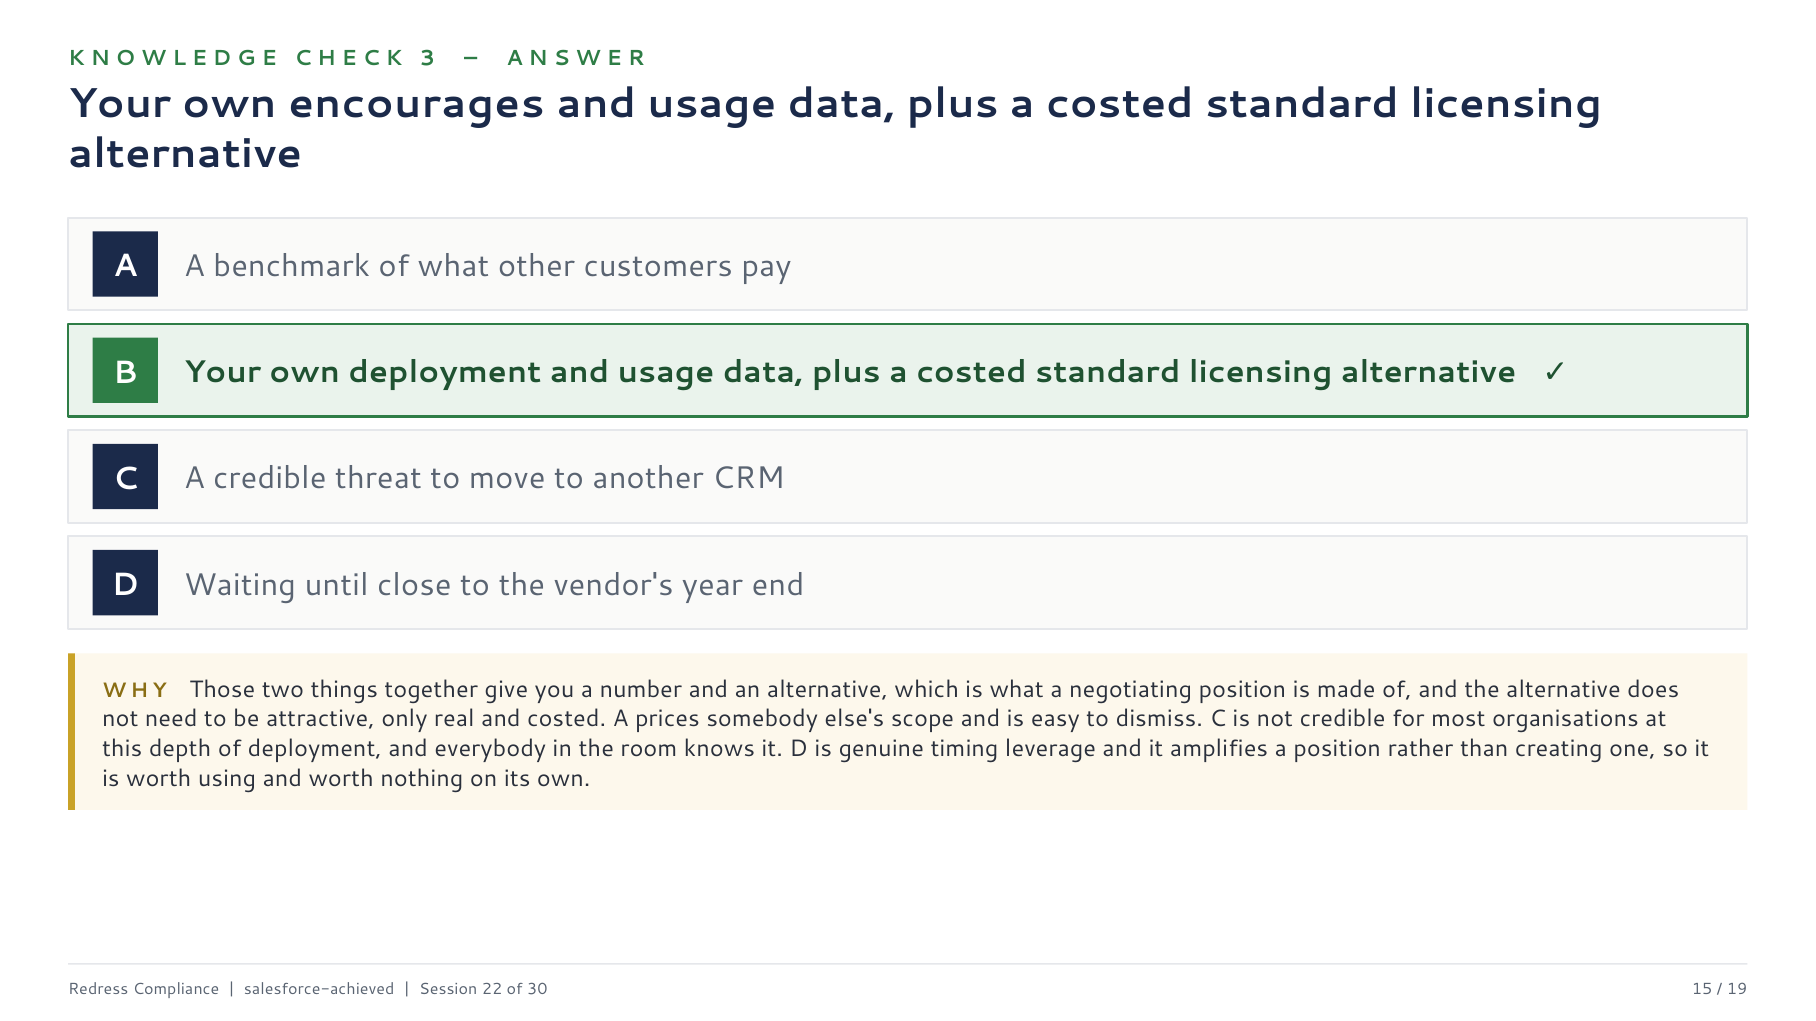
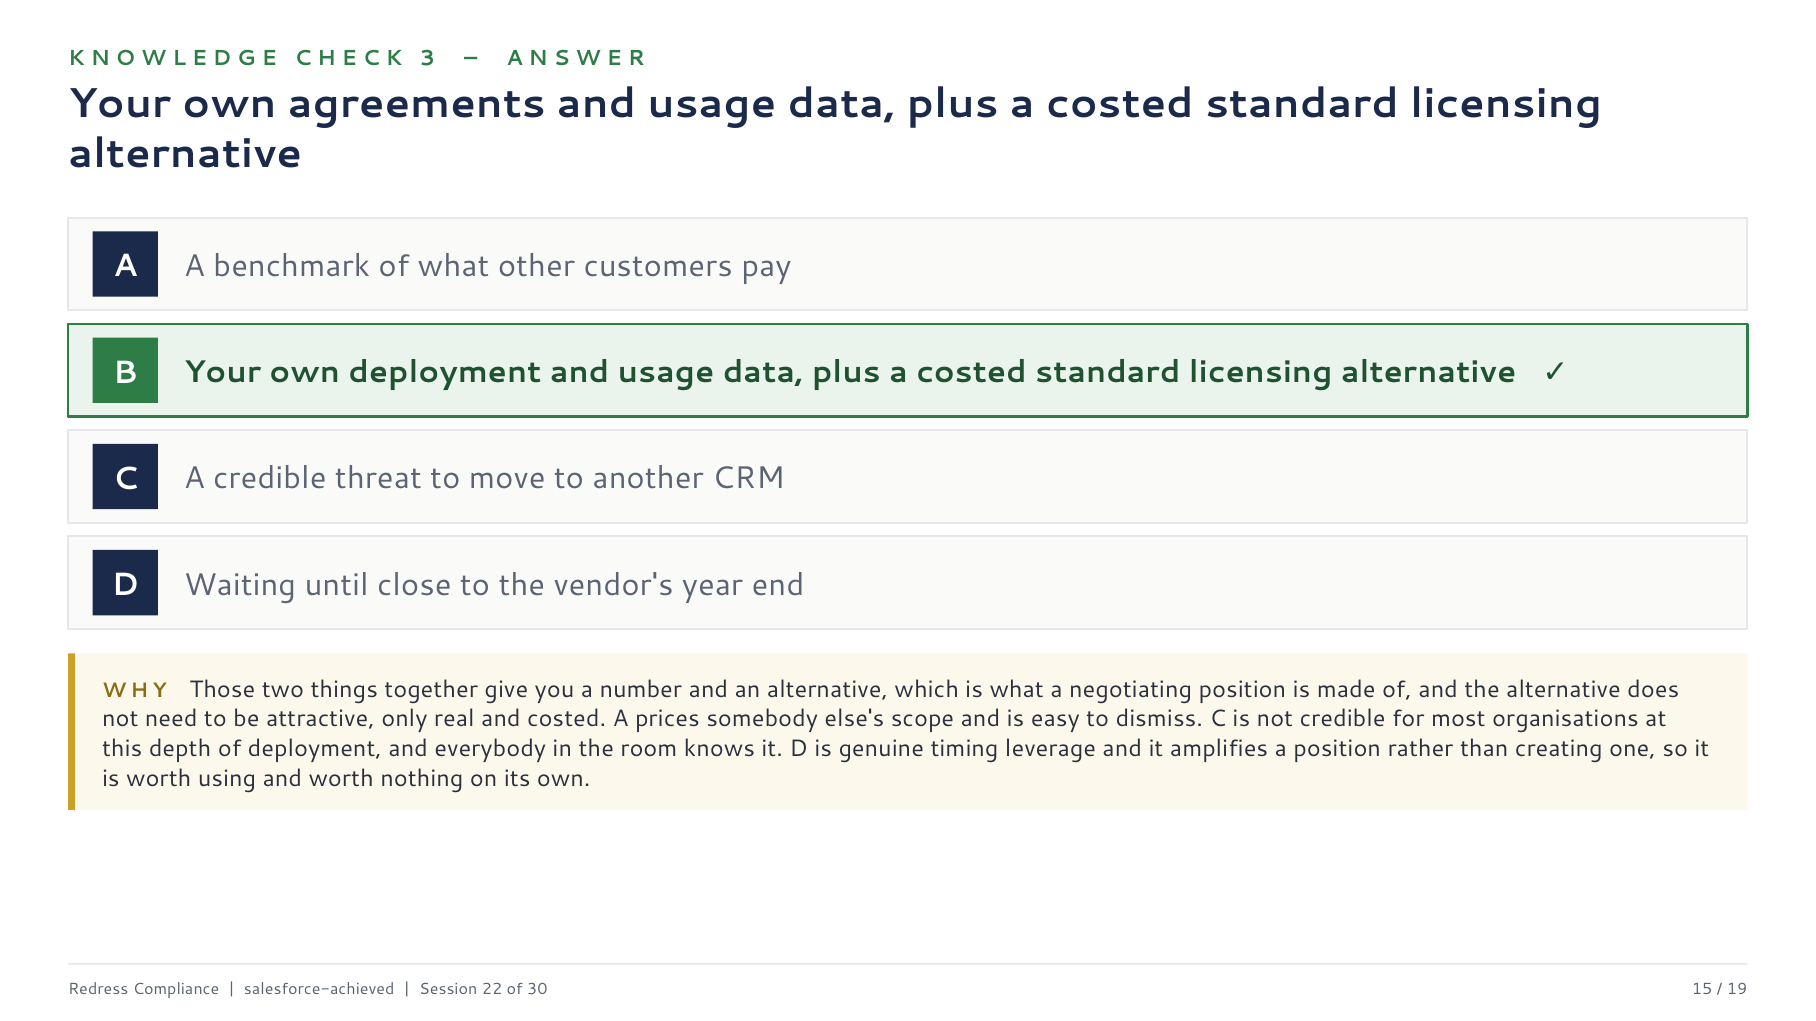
encourages: encourages -> agreements
